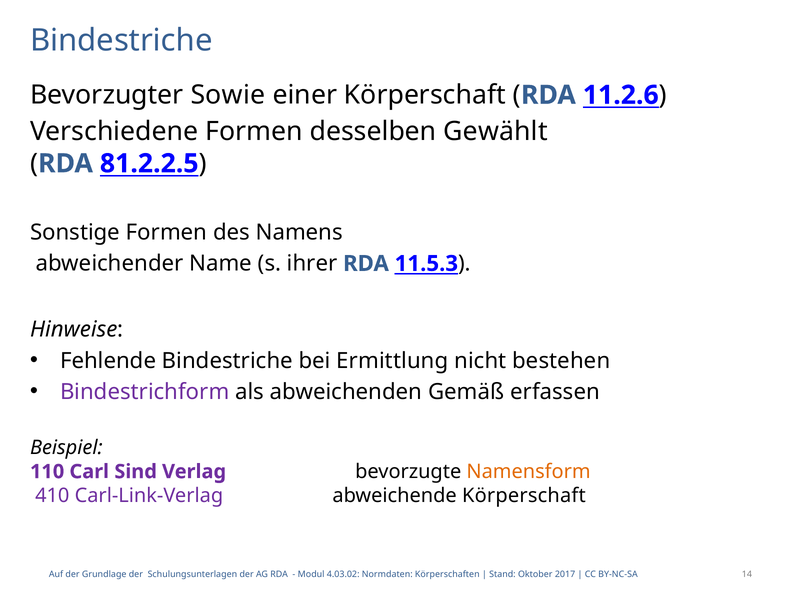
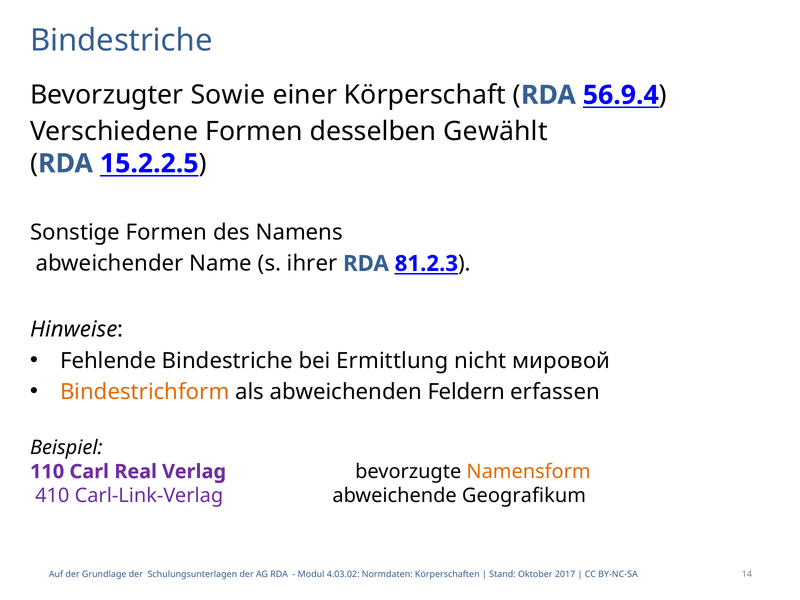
11.2.6: 11.2.6 -> 56.9.4
81.2.2.5: 81.2.2.5 -> 15.2.2.5
11.5.3: 11.5.3 -> 81.2.3
bestehen: bestehen -> мировой
Bindestrichform colour: purple -> orange
Gemäß: Gemäß -> Feldern
Sind: Sind -> Real
abweichende Körperschaft: Körperschaft -> Geografikum
